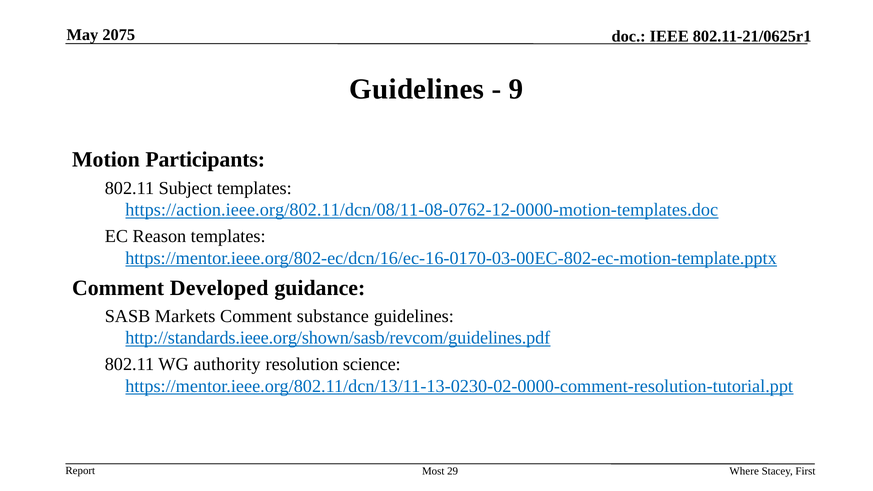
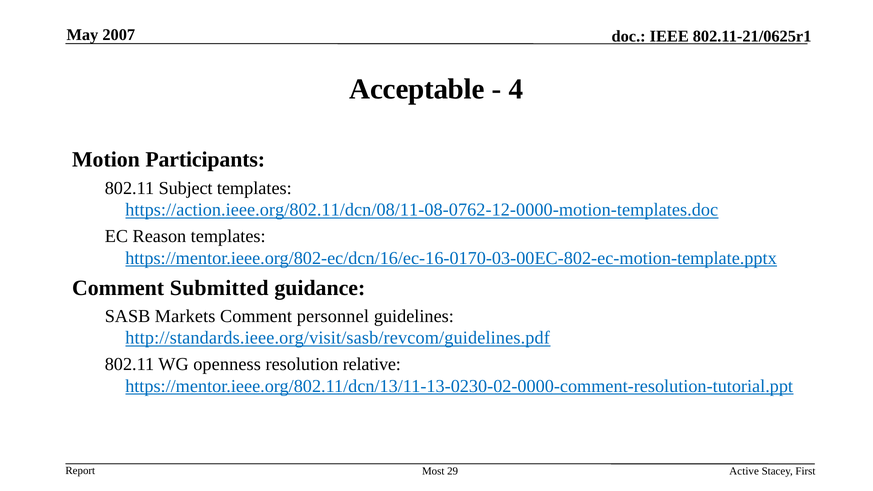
2075: 2075 -> 2007
Guidelines at (417, 89): Guidelines -> Acceptable
9: 9 -> 4
Developed: Developed -> Submitted
substance: substance -> personnel
http://standards.ieee.org/shown/sasb/revcom/guidelines.pdf: http://standards.ieee.org/shown/sasb/revcom/guidelines.pdf -> http://standards.ieee.org/visit/sasb/revcom/guidelines.pdf
authority: authority -> openness
science: science -> relative
Where: Where -> Active
